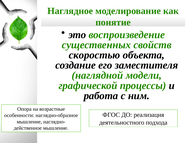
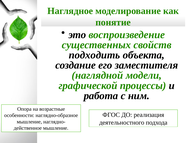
скоростью: скоростью -> подходить
